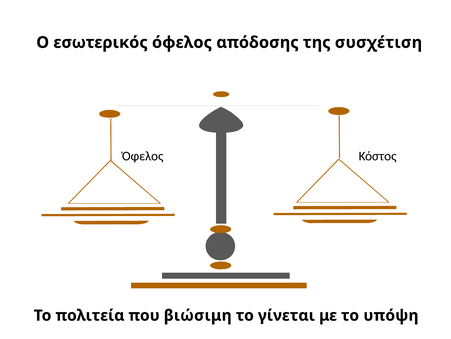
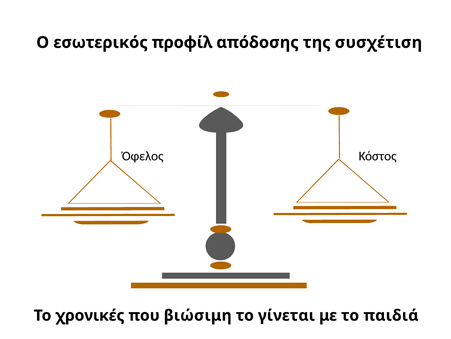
εσωτερικός όφελος: όφελος -> προφίλ
πολιτεία: πολιτεία -> χρονικές
υπόψη: υπόψη -> παιδιά
